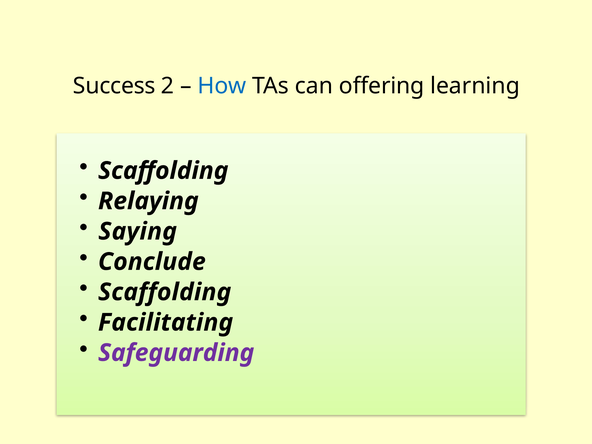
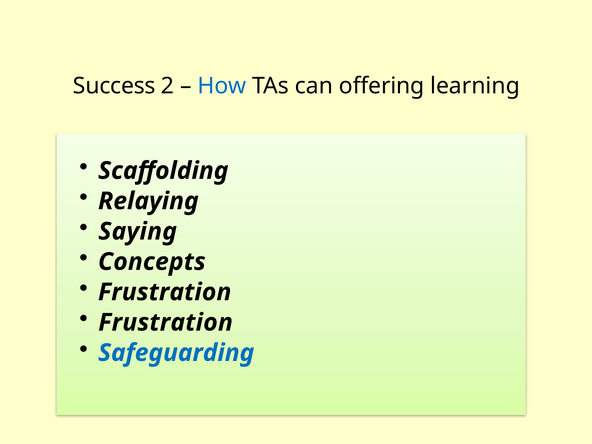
Conclude: Conclude -> Concepts
Scaffolding at (165, 292): Scaffolding -> Frustration
Facilitating at (166, 322): Facilitating -> Frustration
Safeguarding colour: purple -> blue
